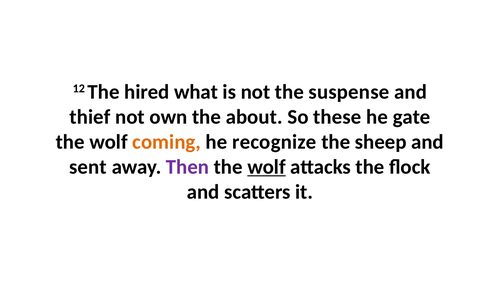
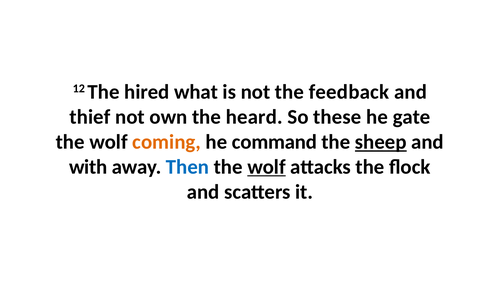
suspense: suspense -> feedback
about: about -> heard
recognize: recognize -> command
sheep underline: none -> present
sent: sent -> with
Then colour: purple -> blue
